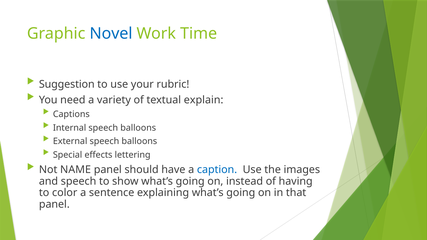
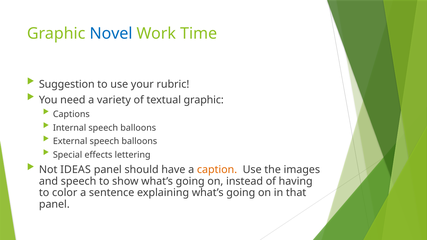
textual explain: explain -> graphic
NAME: NAME -> IDEAS
caption colour: blue -> orange
